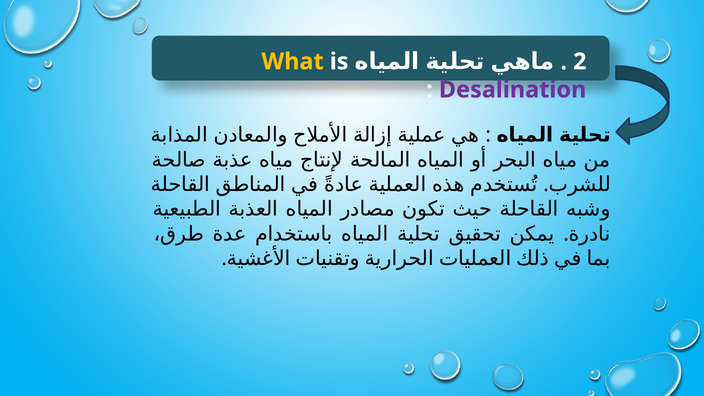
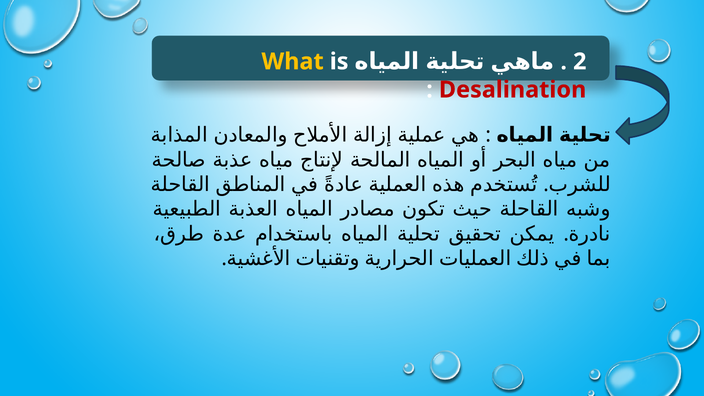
Desalination colour: purple -> red
